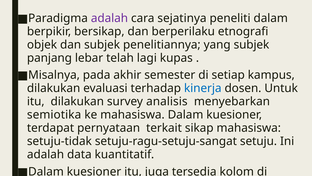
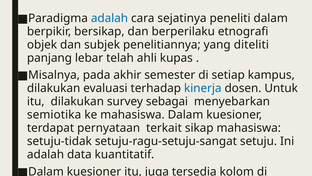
adalah at (109, 18) colour: purple -> blue
yang subjek: subjek -> diteliti
lagi: lagi -> ahli
analisis: analisis -> sebagai
